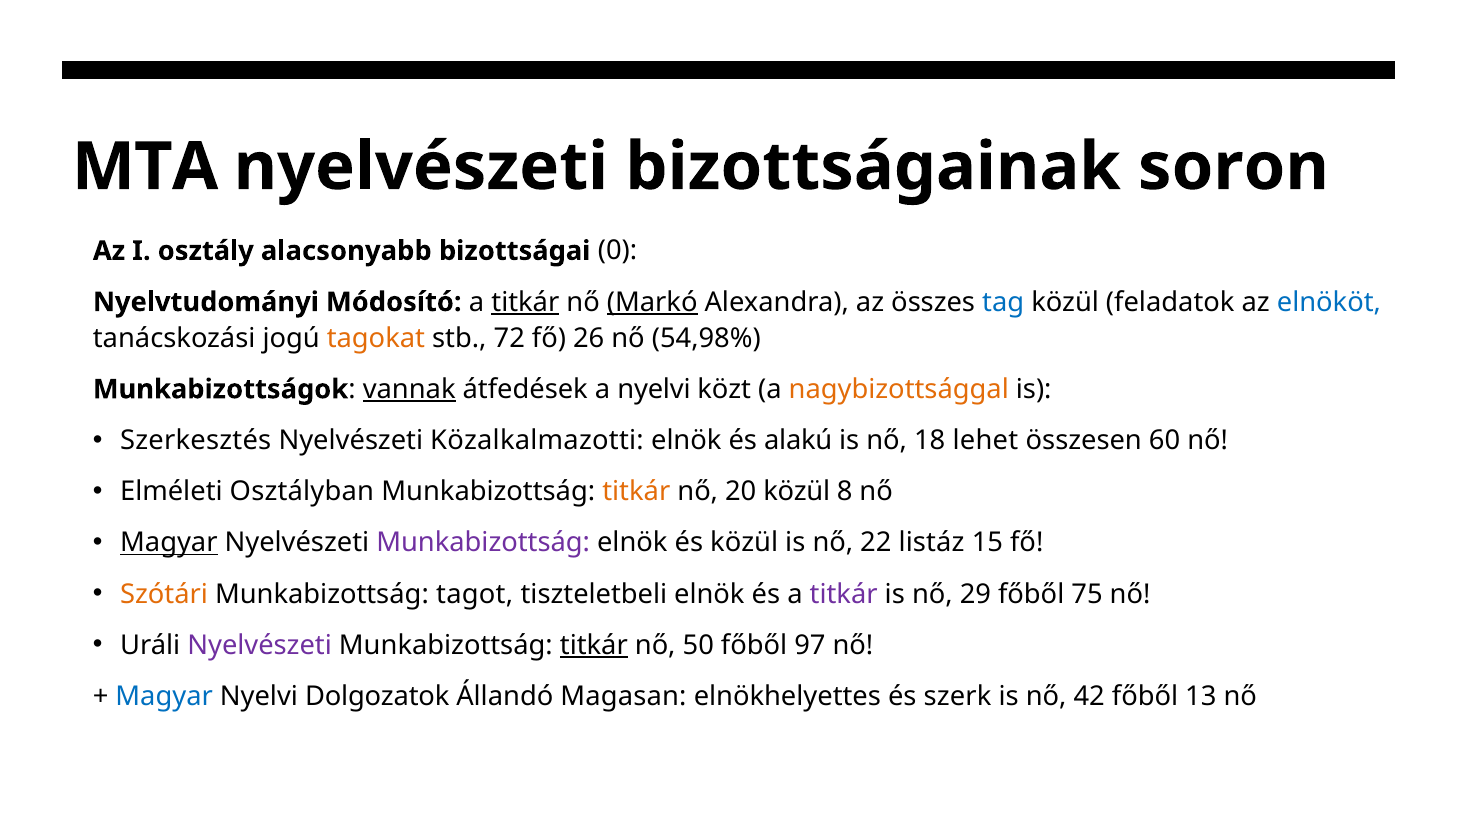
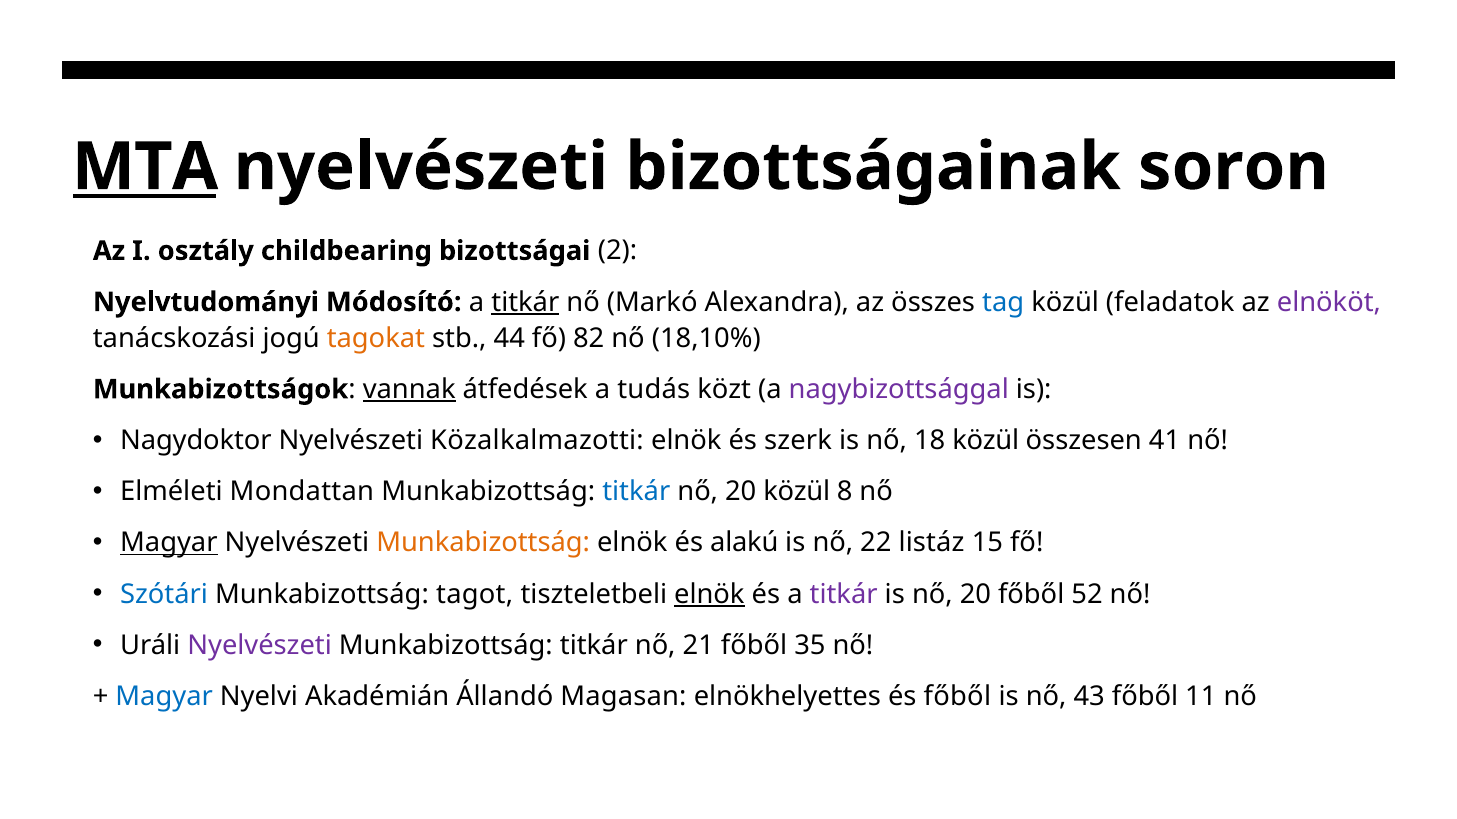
MTA underline: none -> present
alacsonyabb: alacsonyabb -> childbearing
0: 0 -> 2
Markó underline: present -> none
elnököt colour: blue -> purple
72: 72 -> 44
26: 26 -> 82
54,98%: 54,98% -> 18,10%
a nyelvi: nyelvi -> tudás
nagybizottsággal colour: orange -> purple
Szerkesztés: Szerkesztés -> Nagydoktor
alakú: alakú -> szerk
18 lehet: lehet -> közül
60: 60 -> 41
Osztályban: Osztályban -> Mondattan
titkár at (636, 492) colour: orange -> blue
Munkabizottság at (483, 543) colour: purple -> orange
és közül: közül -> alakú
Szótári colour: orange -> blue
elnök at (709, 595) underline: none -> present
is nő 29: 29 -> 20
75: 75 -> 52
titkár at (594, 646) underline: present -> none
50: 50 -> 21
97: 97 -> 35
Dolgozatok: Dolgozatok -> Akadémián
és szerk: szerk -> főből
42: 42 -> 43
13: 13 -> 11
